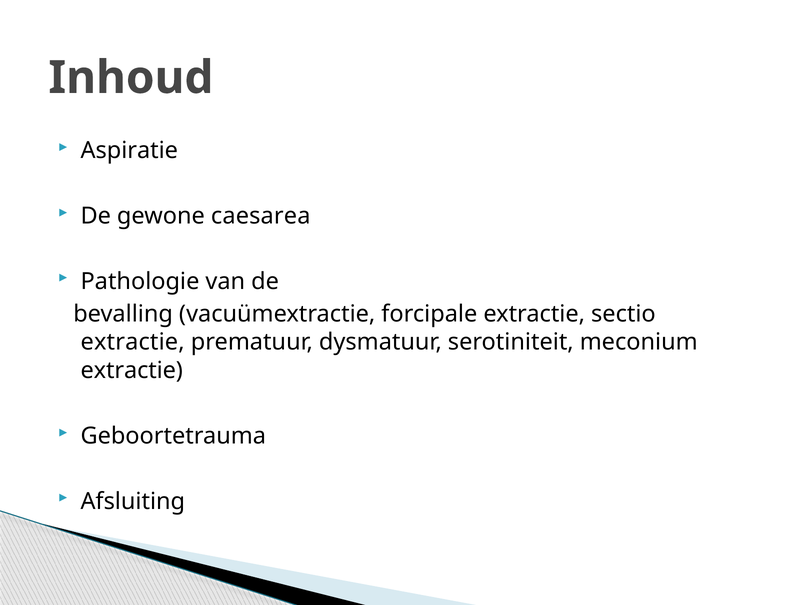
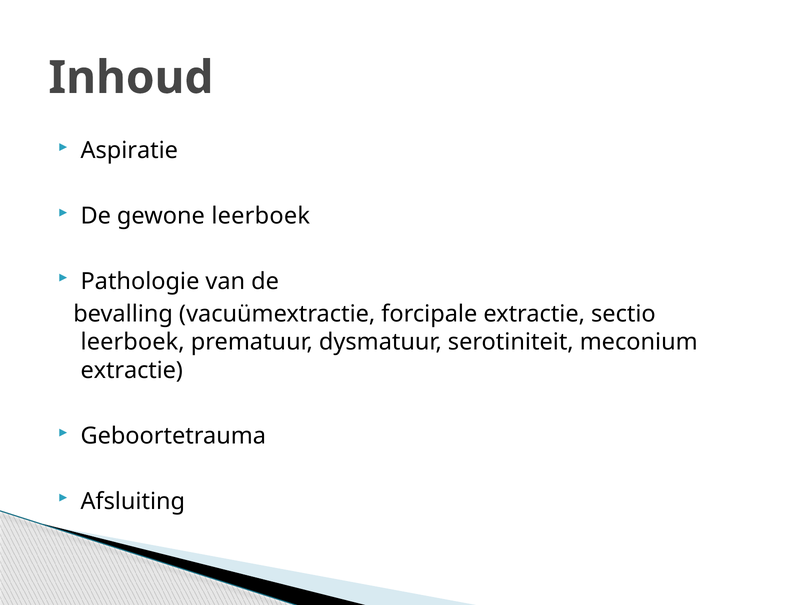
gewone caesarea: caesarea -> leerboek
extractie at (133, 342): extractie -> leerboek
